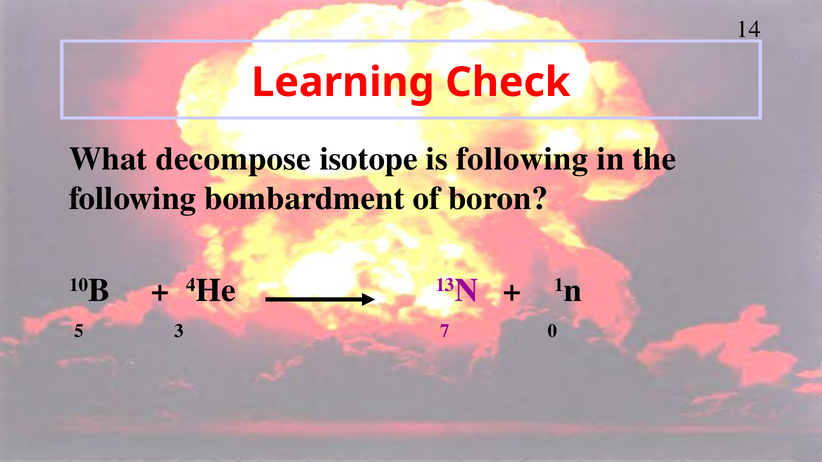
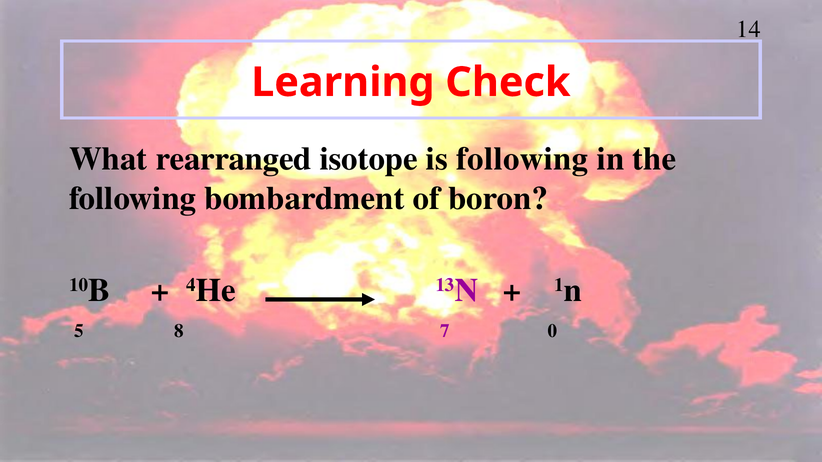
decompose: decompose -> rearranged
3: 3 -> 8
